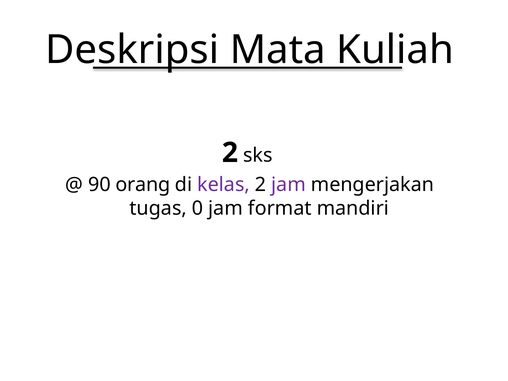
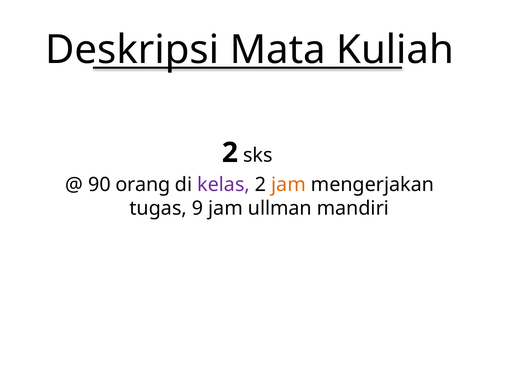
jam at (289, 185) colour: purple -> orange
0: 0 -> 9
format: format -> ullman
